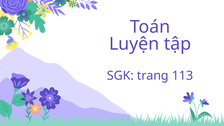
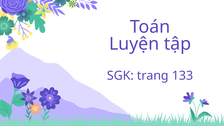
113: 113 -> 133
